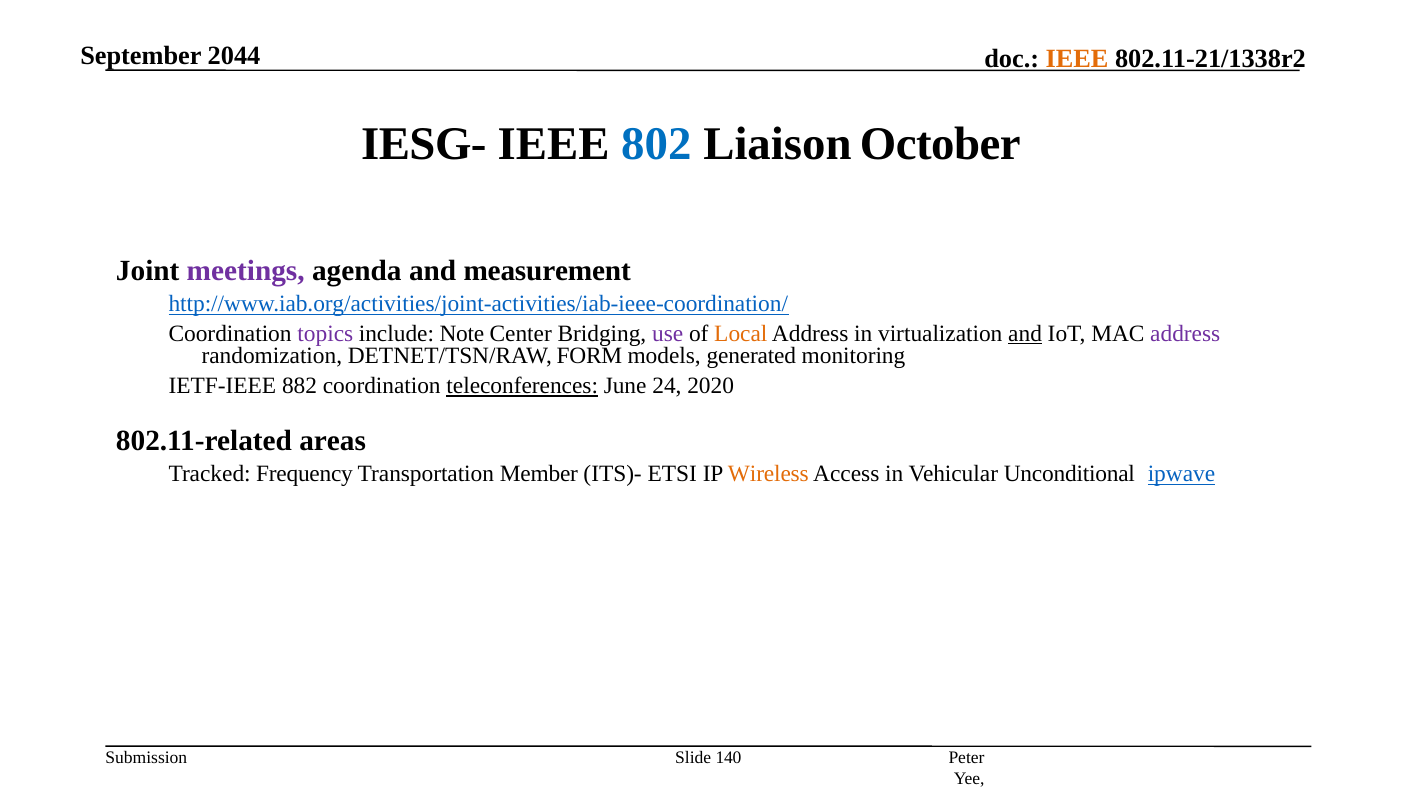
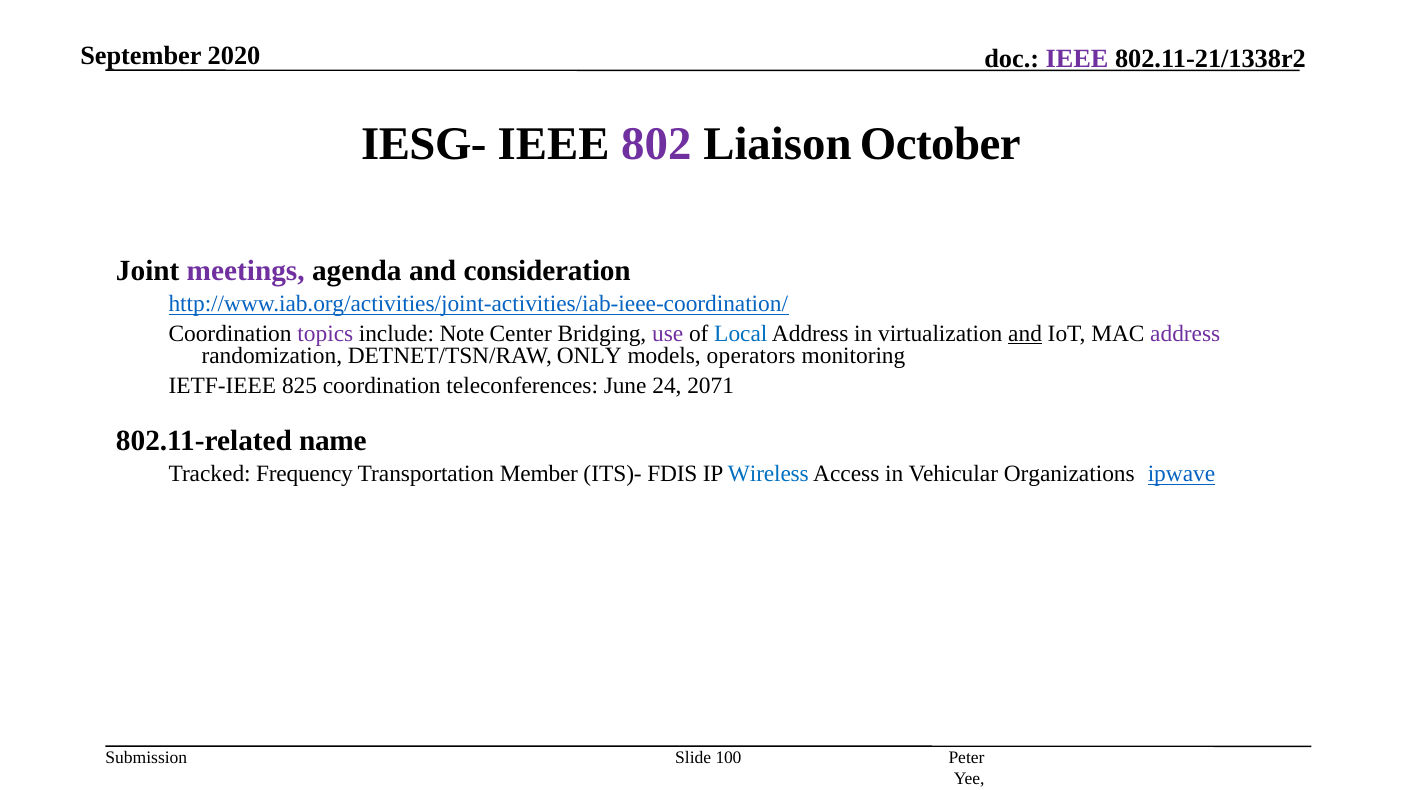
2044: 2044 -> 2020
IEEE at (1077, 59) colour: orange -> purple
802 colour: blue -> purple
measurement: measurement -> consideration
Local colour: orange -> blue
FORM: FORM -> ONLY
generated: generated -> operators
882: 882 -> 825
teleconferences underline: present -> none
2020: 2020 -> 2071
areas: areas -> name
ETSI: ETSI -> FDIS
Wireless colour: orange -> blue
Unconditional: Unconditional -> Organizations
140: 140 -> 100
